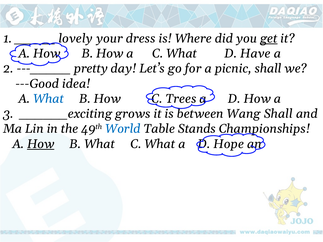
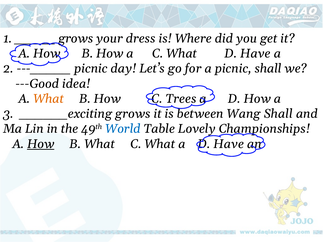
lovely at (76, 38): lovely -> grows
get underline: present -> none
pretty at (91, 69): pretty -> picnic
What at (49, 99) colour: blue -> orange
Stands: Stands -> Lovely
a D Hope: Hope -> Have
